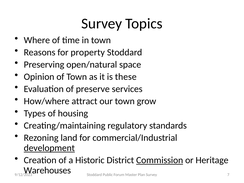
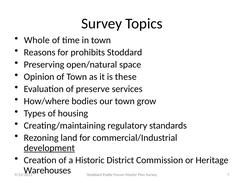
Where: Where -> Whole
property: property -> prohibits
attract: attract -> bodies
Commission underline: present -> none
